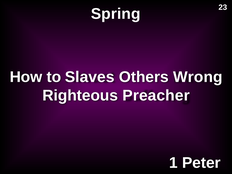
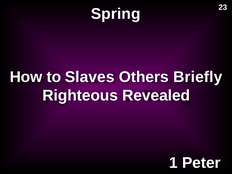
Wrong: Wrong -> Briefly
Preacher: Preacher -> Revealed
